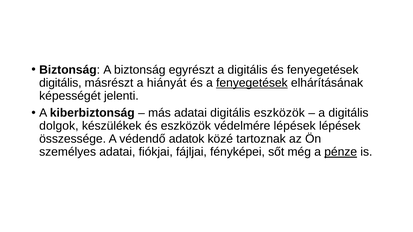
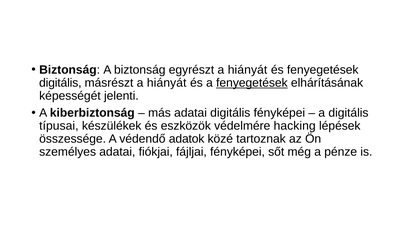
egyrészt a digitális: digitális -> hiányát
digitális eszközök: eszközök -> fényképei
dolgok: dolgok -> típusai
védelmére lépések: lépések -> hacking
pénze underline: present -> none
